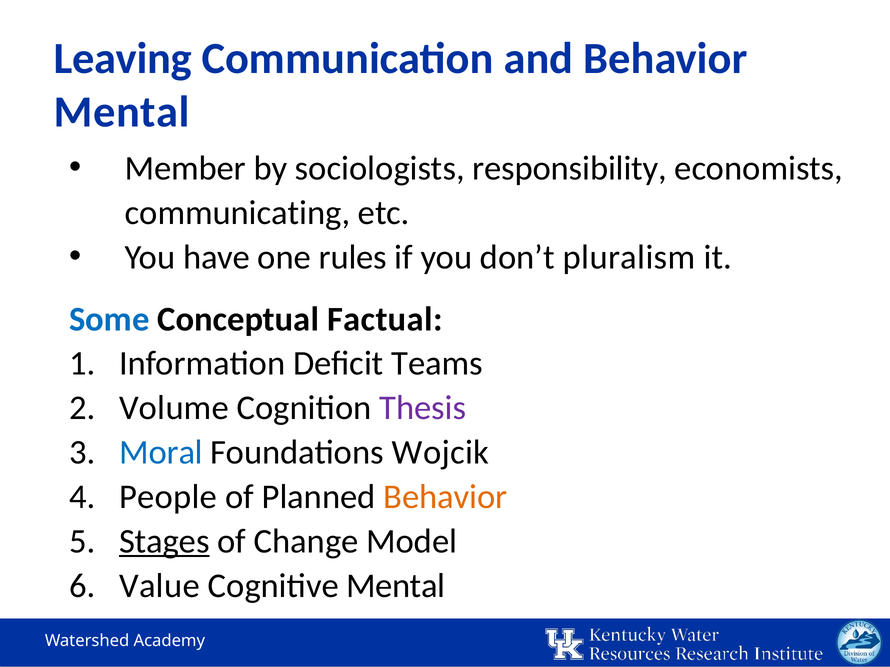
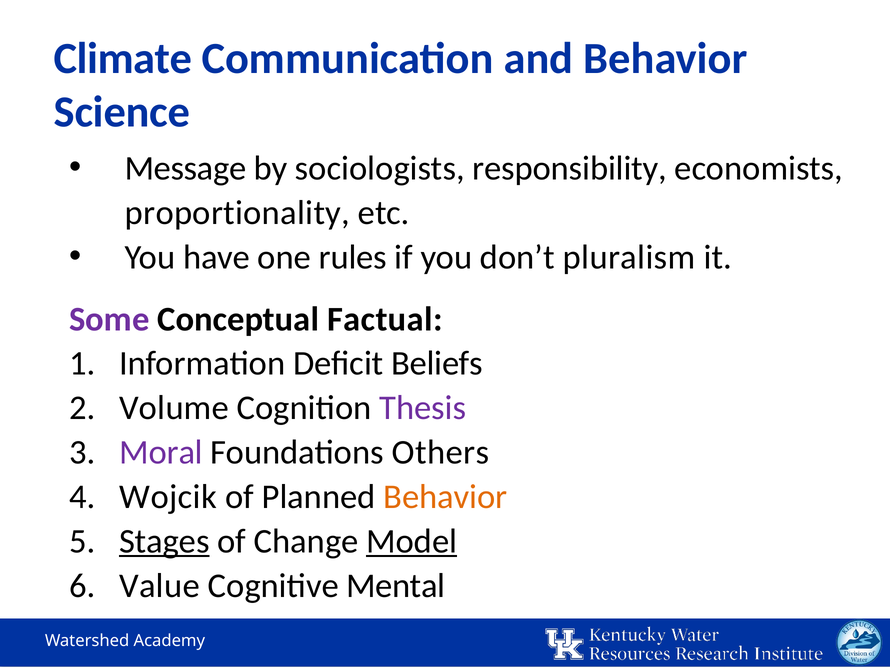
Leaving: Leaving -> Climate
Mental at (122, 112): Mental -> Science
Member: Member -> Message
communicating: communicating -> proportionality
Some colour: blue -> purple
Teams: Teams -> Beliefs
Moral colour: blue -> purple
Wojcik: Wojcik -> Others
People: People -> Wojcik
Model underline: none -> present
